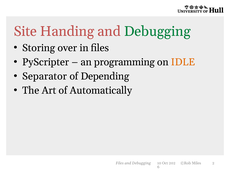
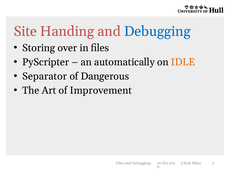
Debugging at (157, 31) colour: green -> blue
programming: programming -> automatically
Depending: Depending -> Dangerous
Automatically: Automatically -> Improvement
